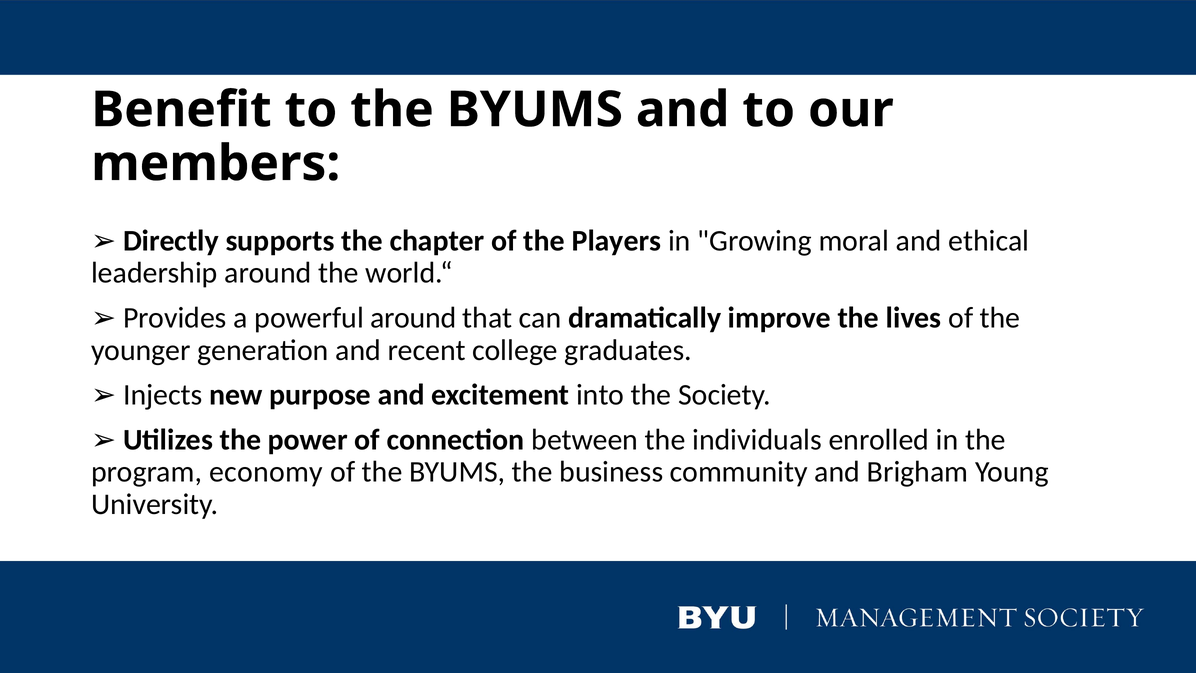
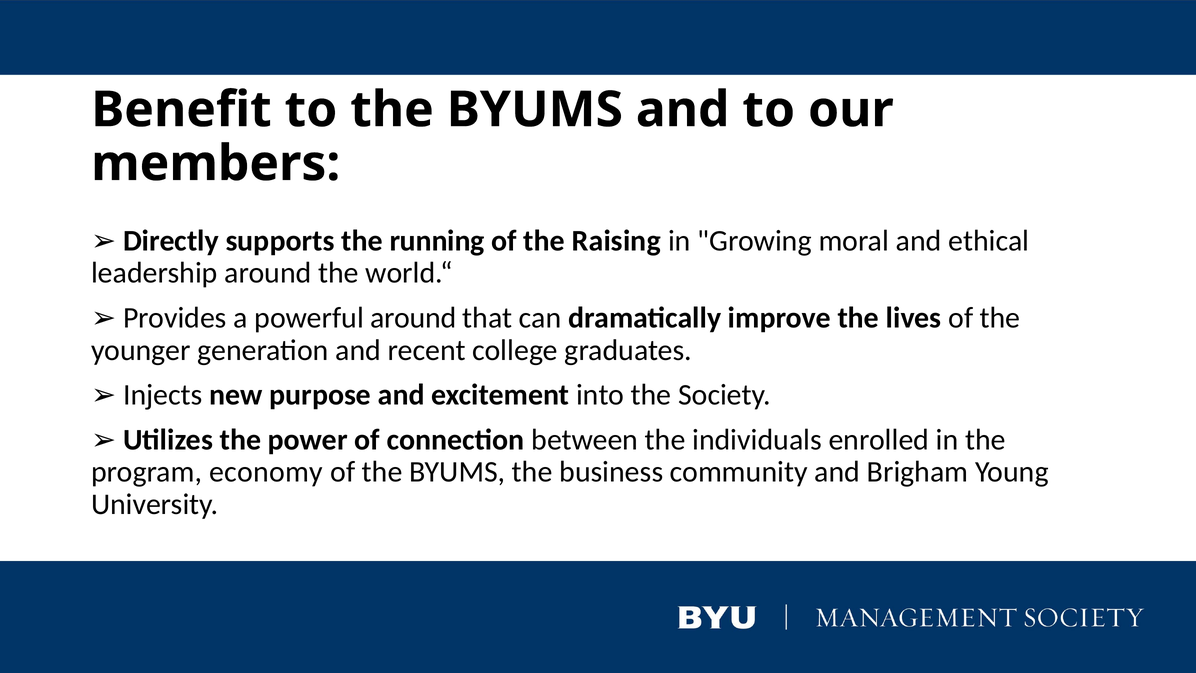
chapter: chapter -> running
Players: Players -> Raising
